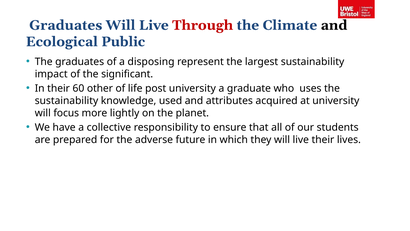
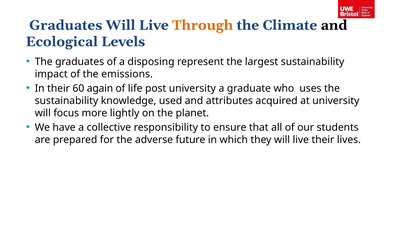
Through colour: red -> orange
Public: Public -> Levels
significant: significant -> emissions
other: other -> again
